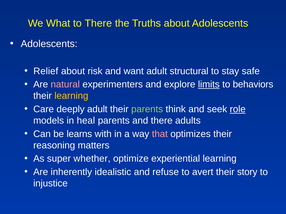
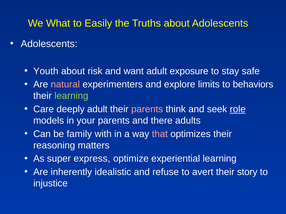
to There: There -> Easily
Relief: Relief -> Youth
structural: structural -> exposure
limits underline: present -> none
learning at (71, 96) colour: yellow -> light green
parents at (147, 109) colour: light green -> pink
heal: heal -> your
learns: learns -> family
whether: whether -> express
